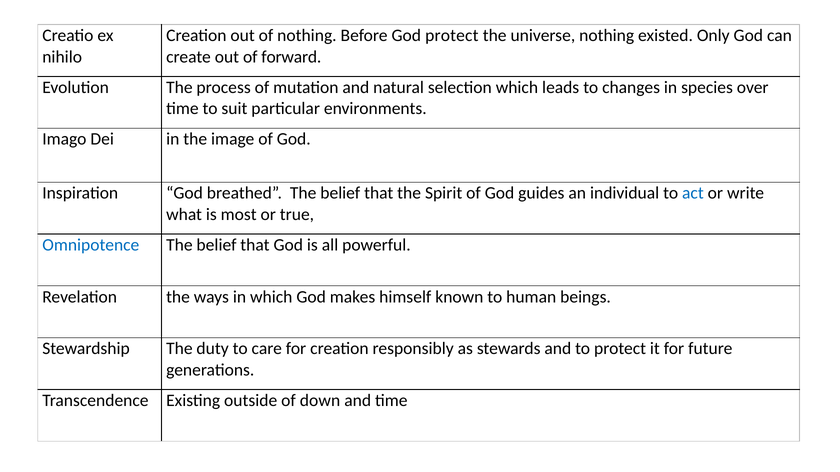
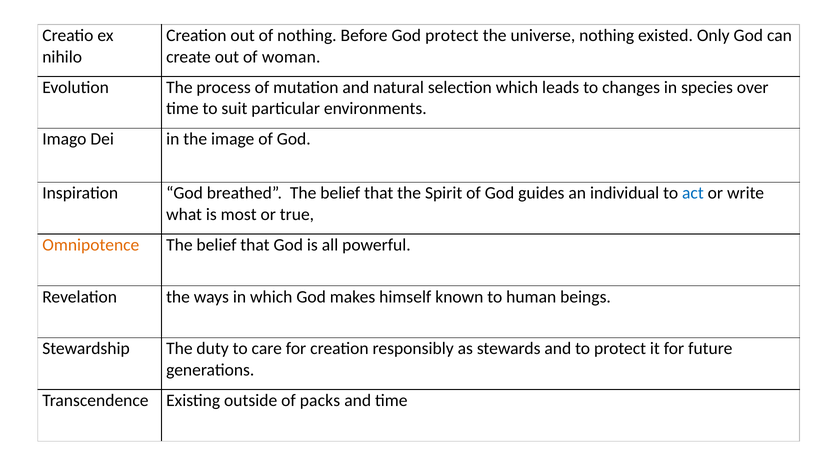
forward: forward -> woman
Omnipotence colour: blue -> orange
down: down -> packs
